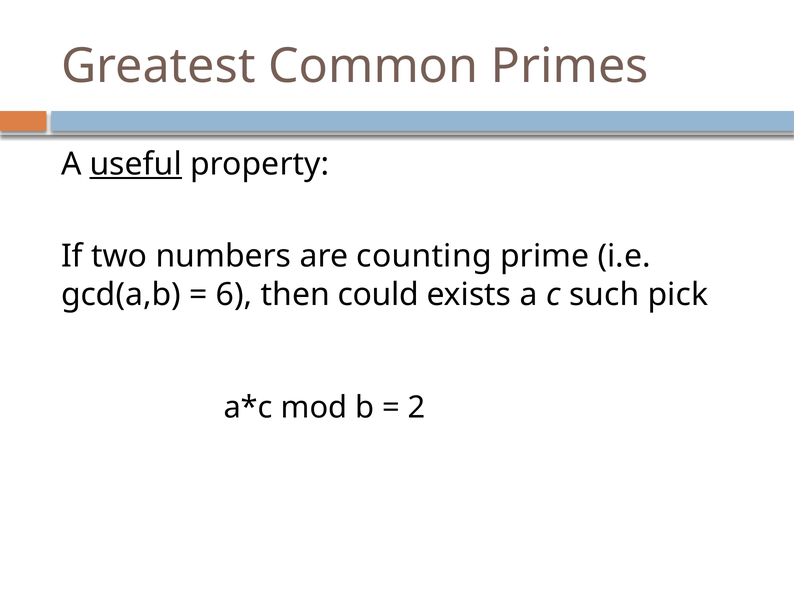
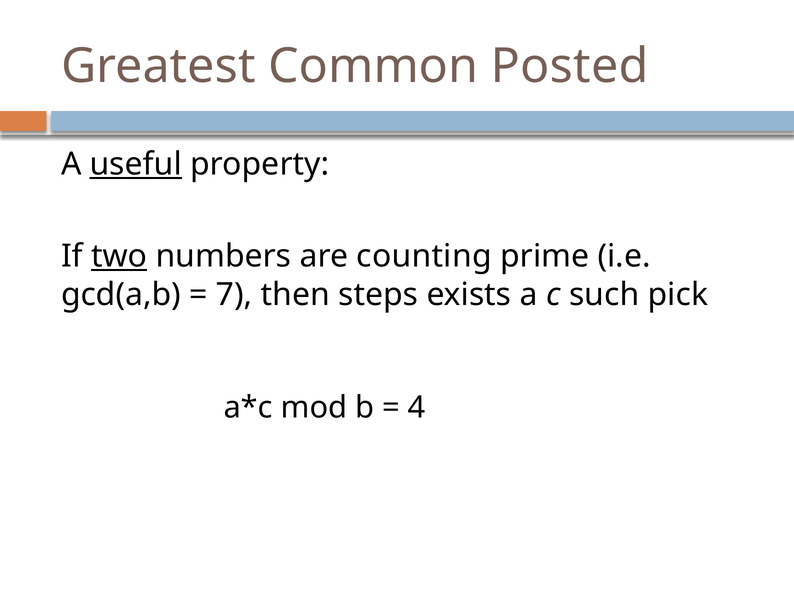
Primes: Primes -> Posted
two underline: none -> present
6: 6 -> 7
could: could -> steps
2: 2 -> 4
